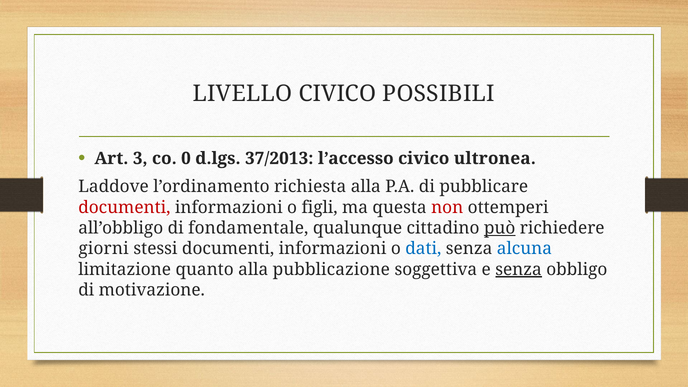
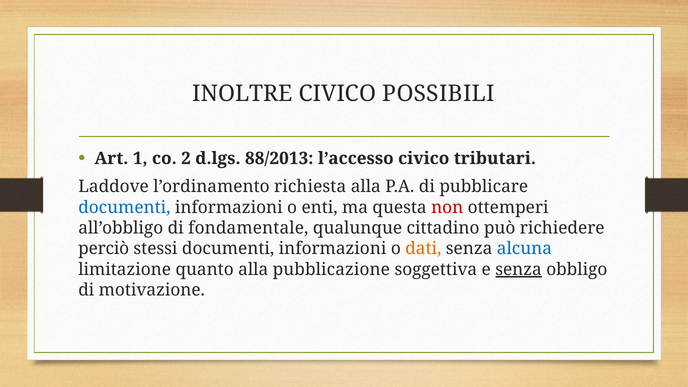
LIVELLO: LIVELLO -> INOLTRE
3: 3 -> 1
0: 0 -> 2
37/2013: 37/2013 -> 88/2013
ultronea: ultronea -> tributari
documenti at (124, 207) colour: red -> blue
figli: figli -> enti
può underline: present -> none
giorni: giorni -> perciò
dati colour: blue -> orange
